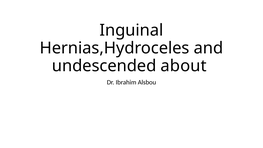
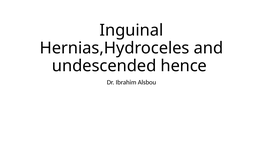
about: about -> hence
